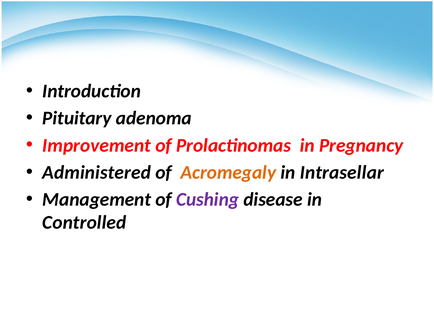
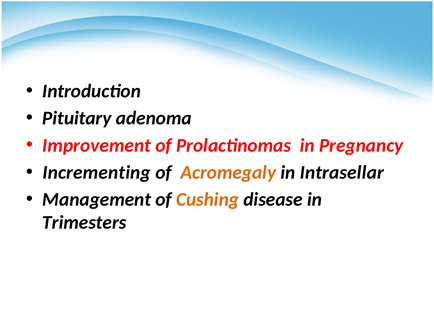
Administered: Administered -> Incrementing
Cushing colour: purple -> orange
Controlled: Controlled -> Trimesters
